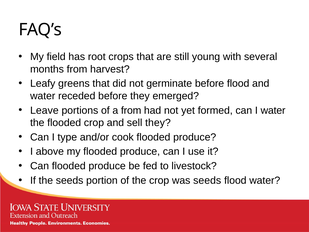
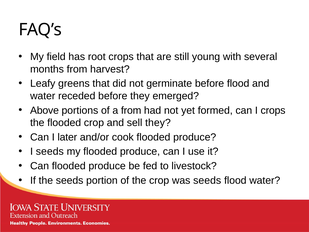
Leave: Leave -> Above
I water: water -> crops
type: type -> later
I above: above -> seeds
